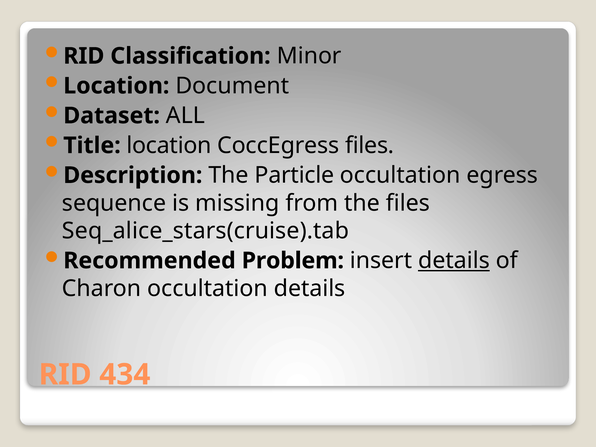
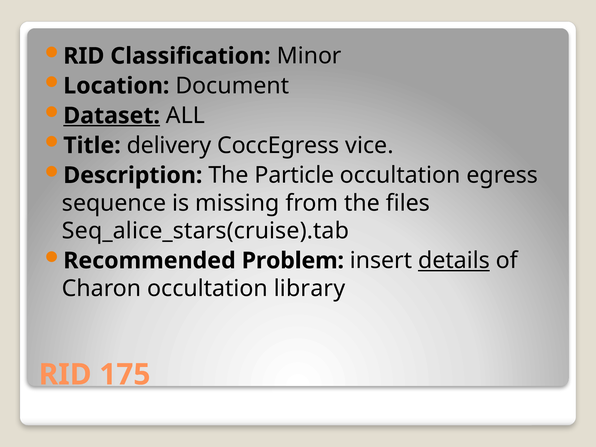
Dataset underline: none -> present
Title location: location -> delivery
CoccEgress files: files -> vice
occultation details: details -> library
434: 434 -> 175
